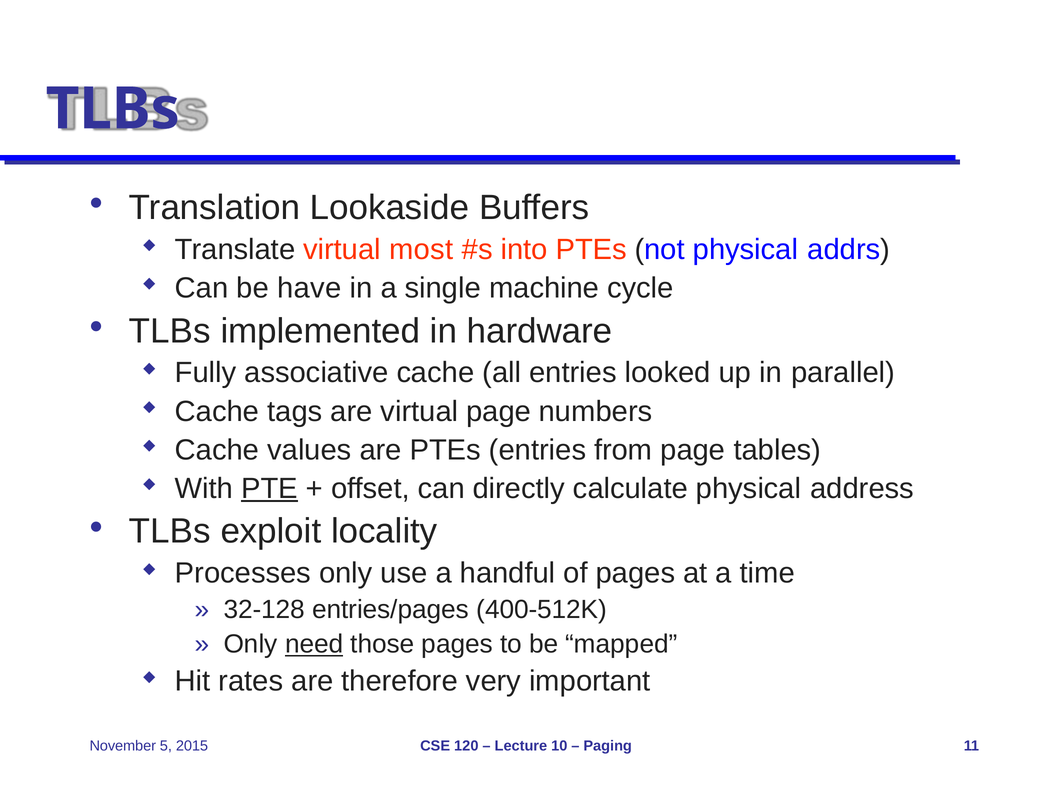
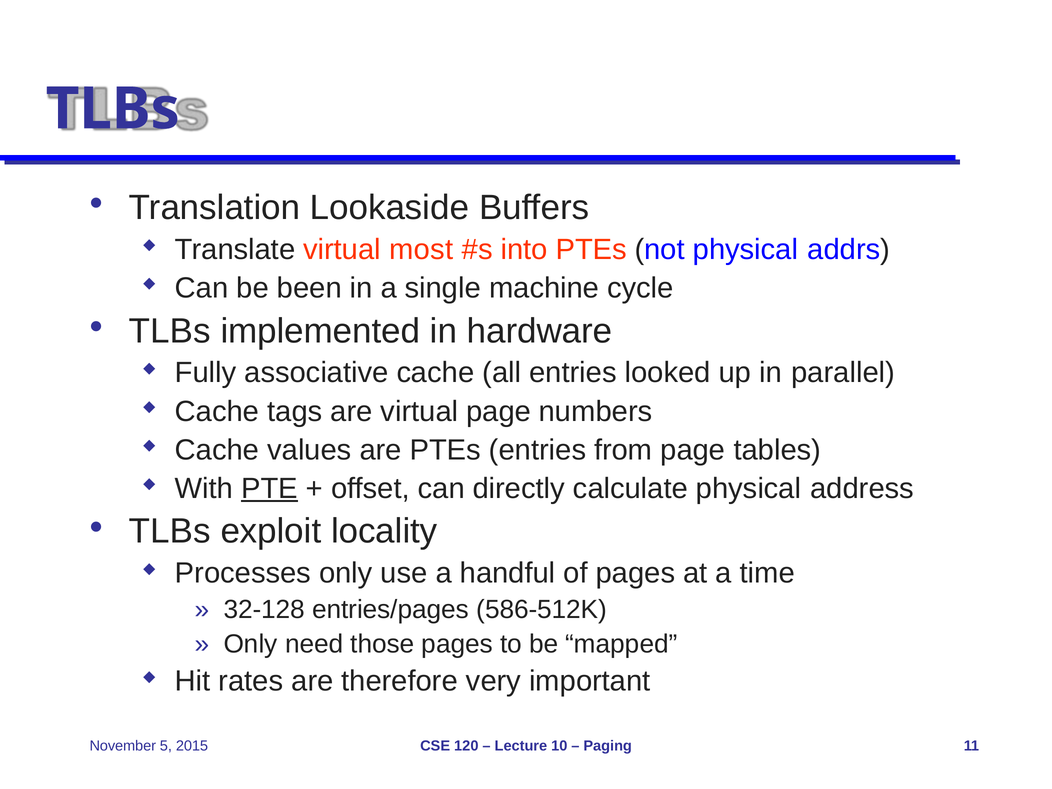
have: have -> been
400-512K: 400-512K -> 586-512K
need underline: present -> none
